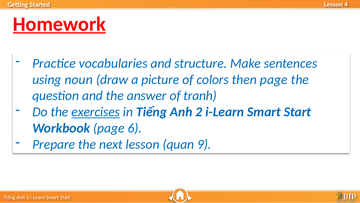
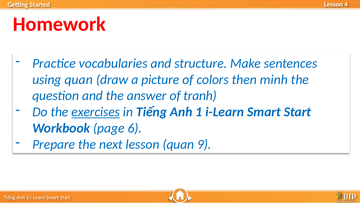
Homework underline: present -> none
using noun: noun -> quan
then page: page -> minh
2: 2 -> 1
